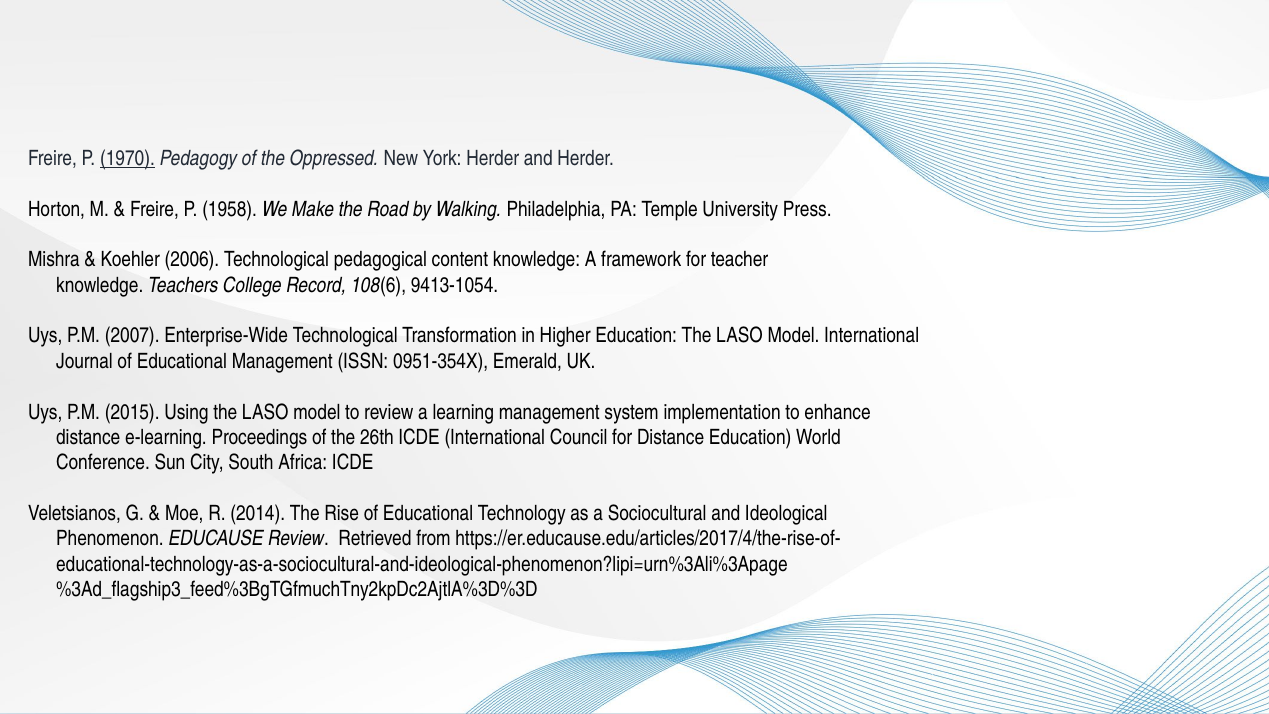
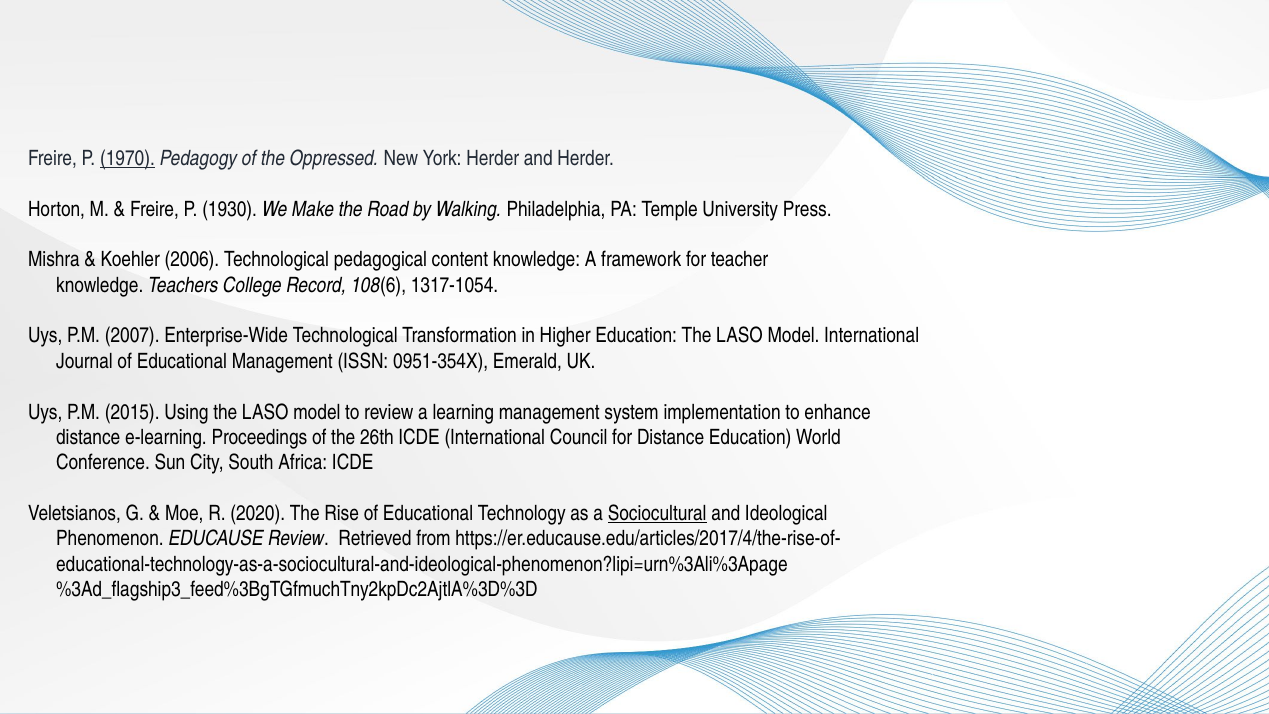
1958: 1958 -> 1930
9413-1054: 9413-1054 -> 1317-1054
2014: 2014 -> 2020
Sociocultural underline: none -> present
